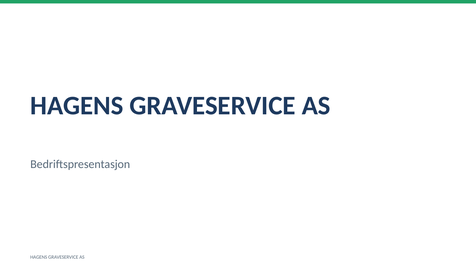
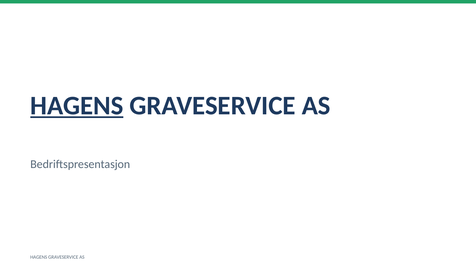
HAGENS at (77, 106) underline: none -> present
